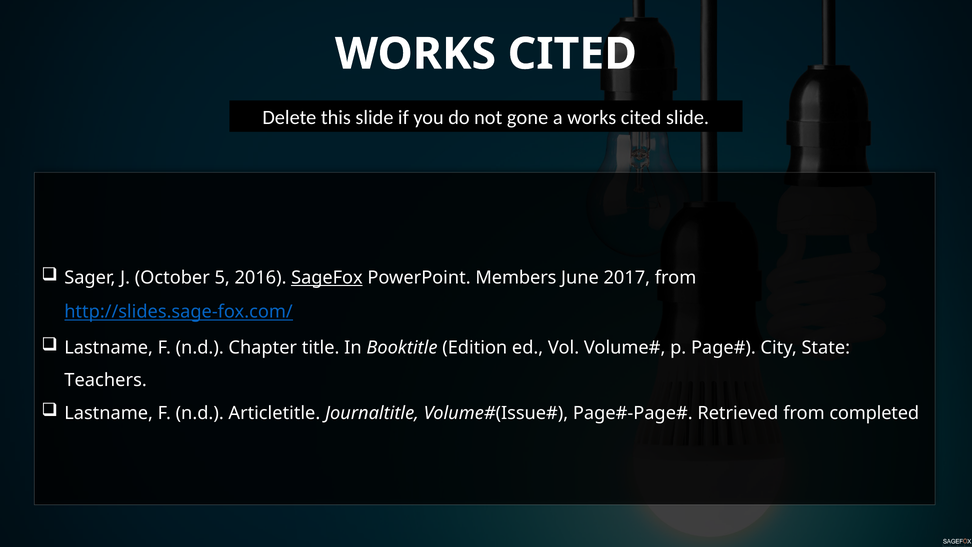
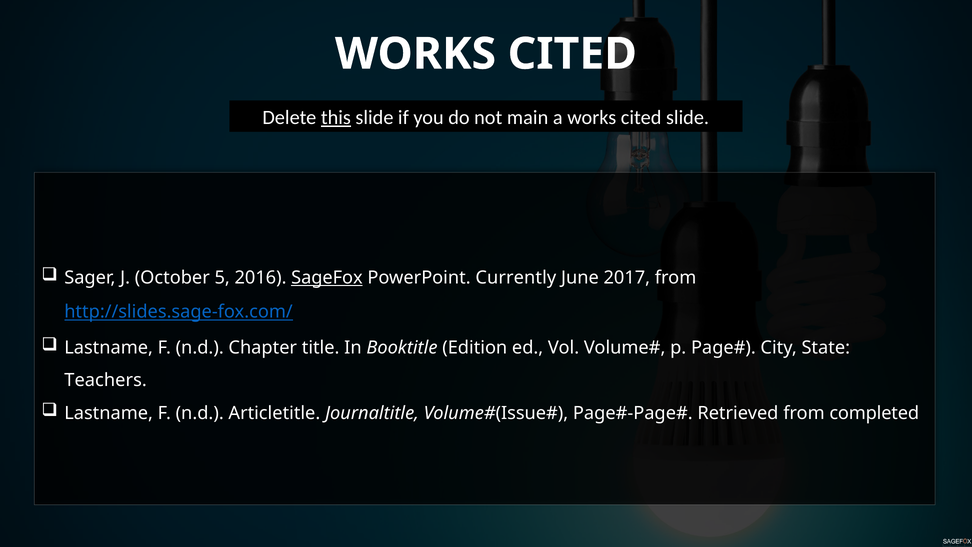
this underline: none -> present
gone: gone -> main
Members: Members -> Currently
